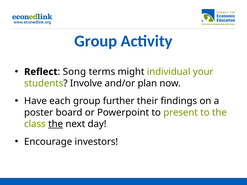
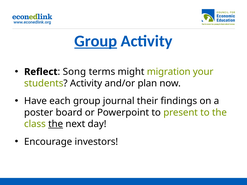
Group at (96, 41) underline: none -> present
individual: individual -> migration
students Involve: Involve -> Activity
further: further -> journal
